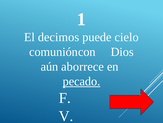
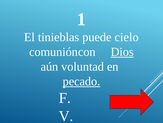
decimos: decimos -> tinieblas
Dios underline: none -> present
aborrece: aborrece -> voluntad
